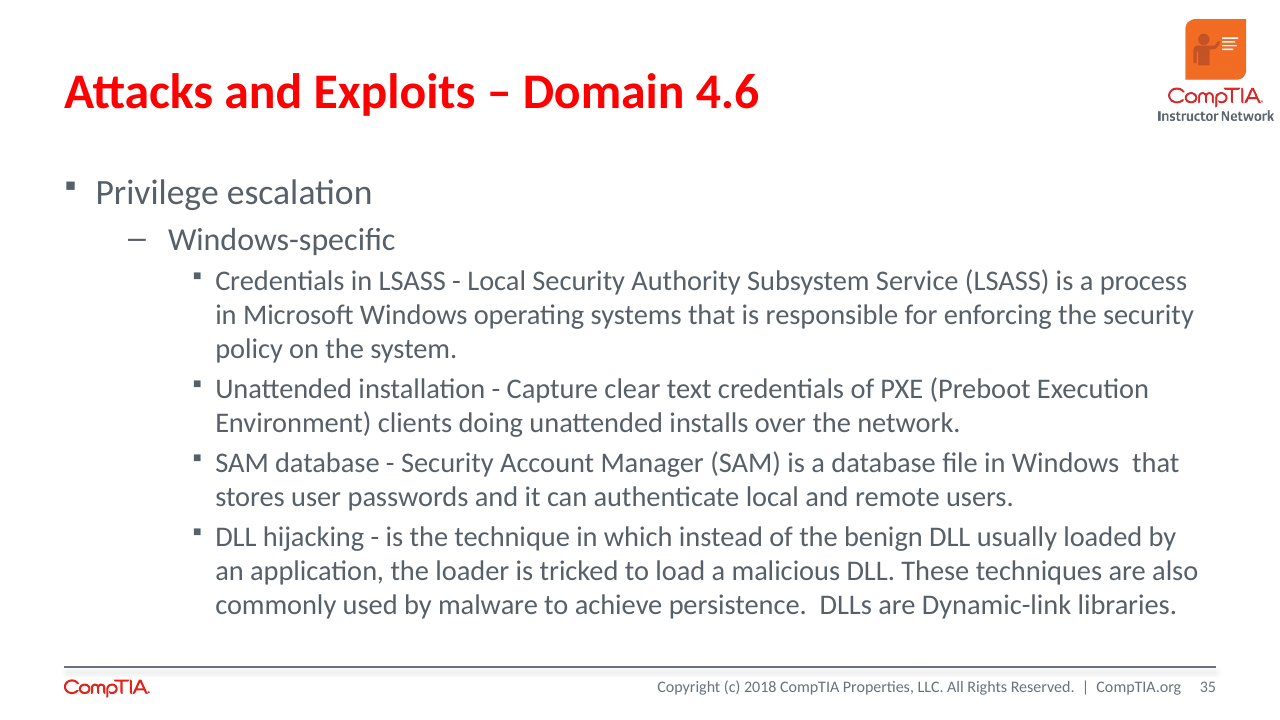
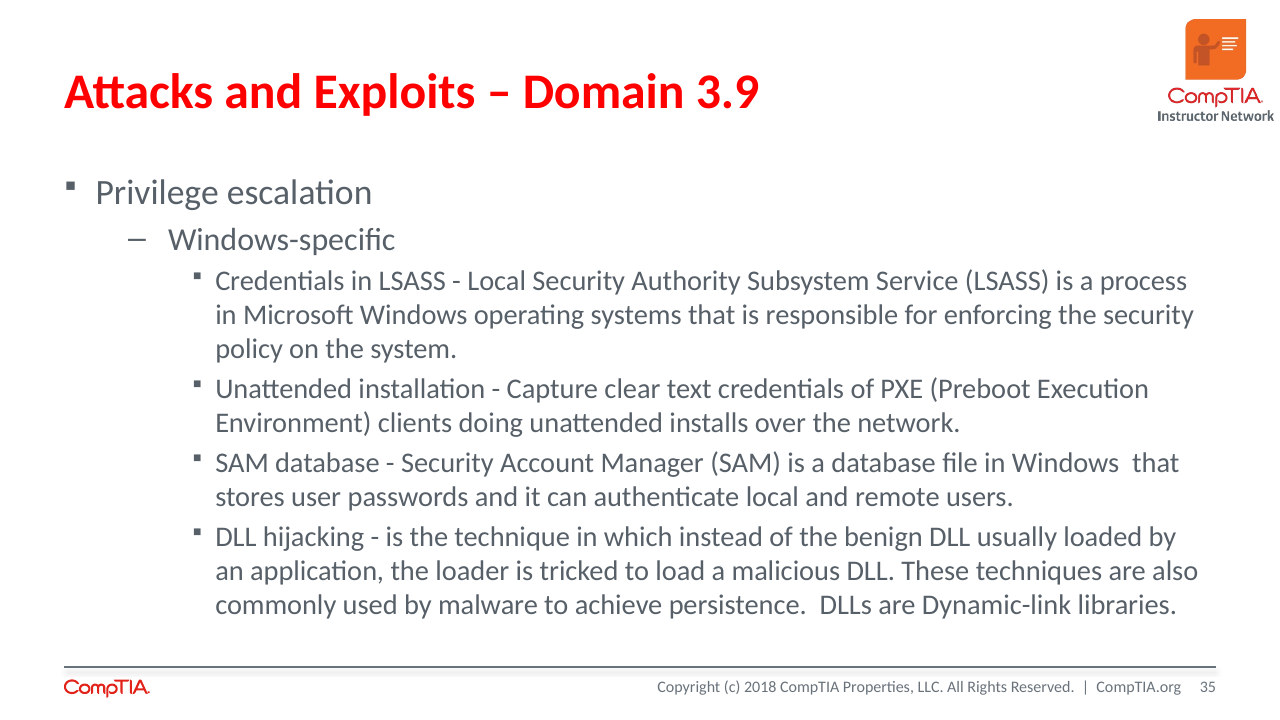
4.6: 4.6 -> 3.9
